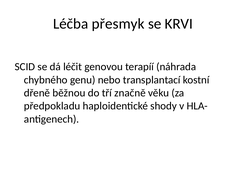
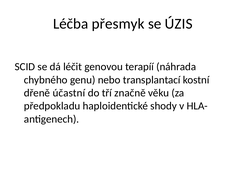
KRVI: KRVI -> ÚZIS
běžnou: běžnou -> účastní
